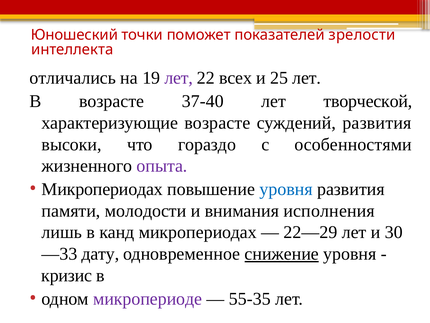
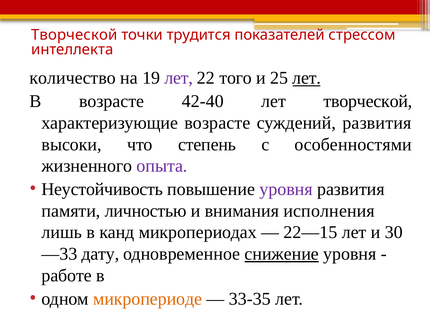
Юношеский at (74, 35): Юношеский -> Творческой
поможет: поможет -> трудится
зрелости: зрелости -> стрессом
отличались: отличались -> количество
всех: всех -> того
лет at (307, 78) underline: none -> present
37-40: 37-40 -> 42-40
гораздо: гораздо -> степень
Микропериодах at (102, 189): Микропериодах -> Неустойчивость
уровня at (286, 189) colour: blue -> purple
молодости: молодости -> личностью
22—29: 22—29 -> 22—15
кризис: кризис -> работе
микропериоде colour: purple -> orange
55-35: 55-35 -> 33-35
